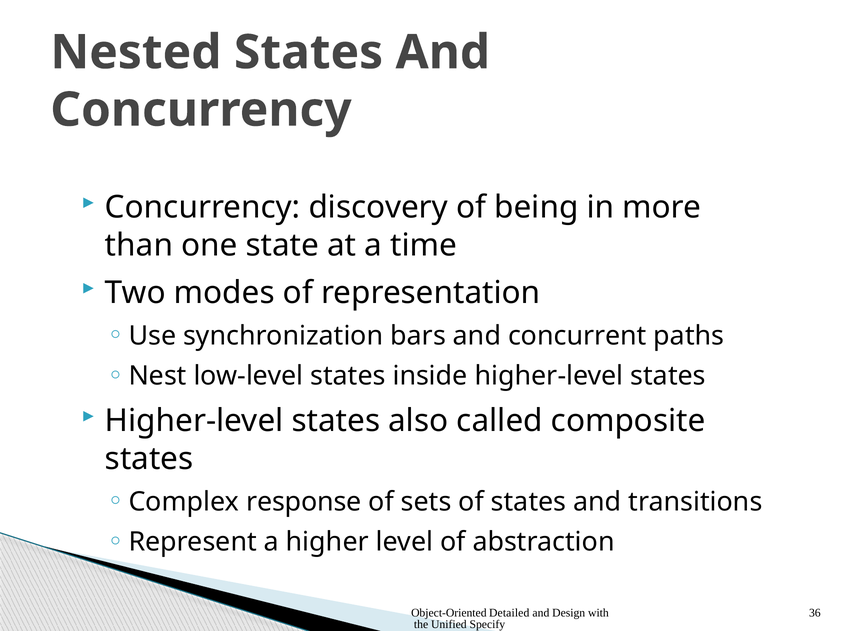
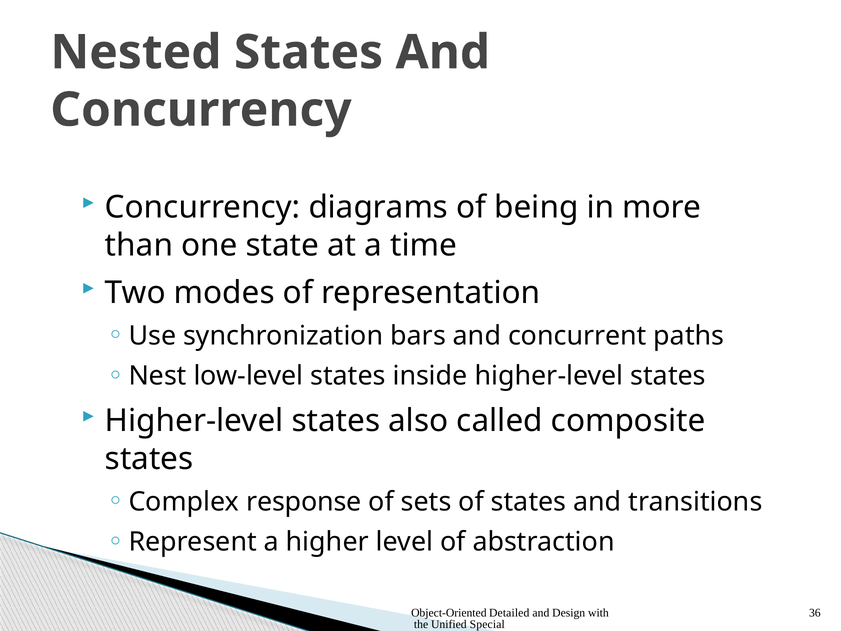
discovery: discovery -> diagrams
Specify: Specify -> Special
